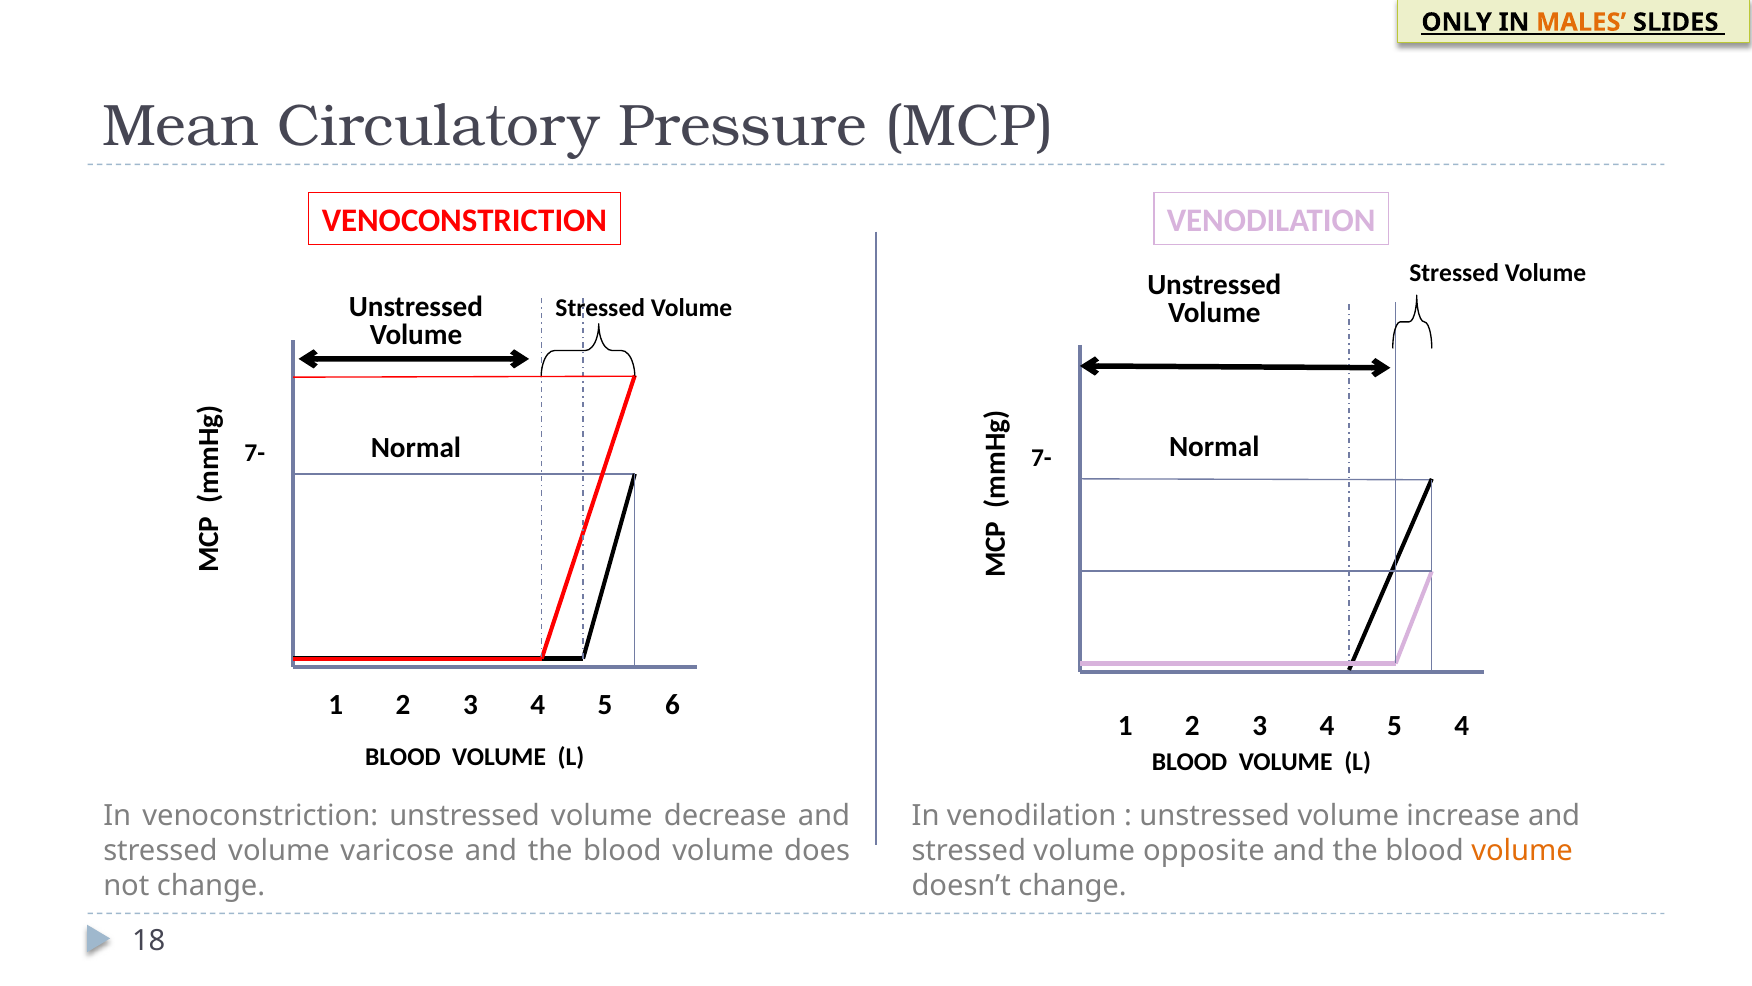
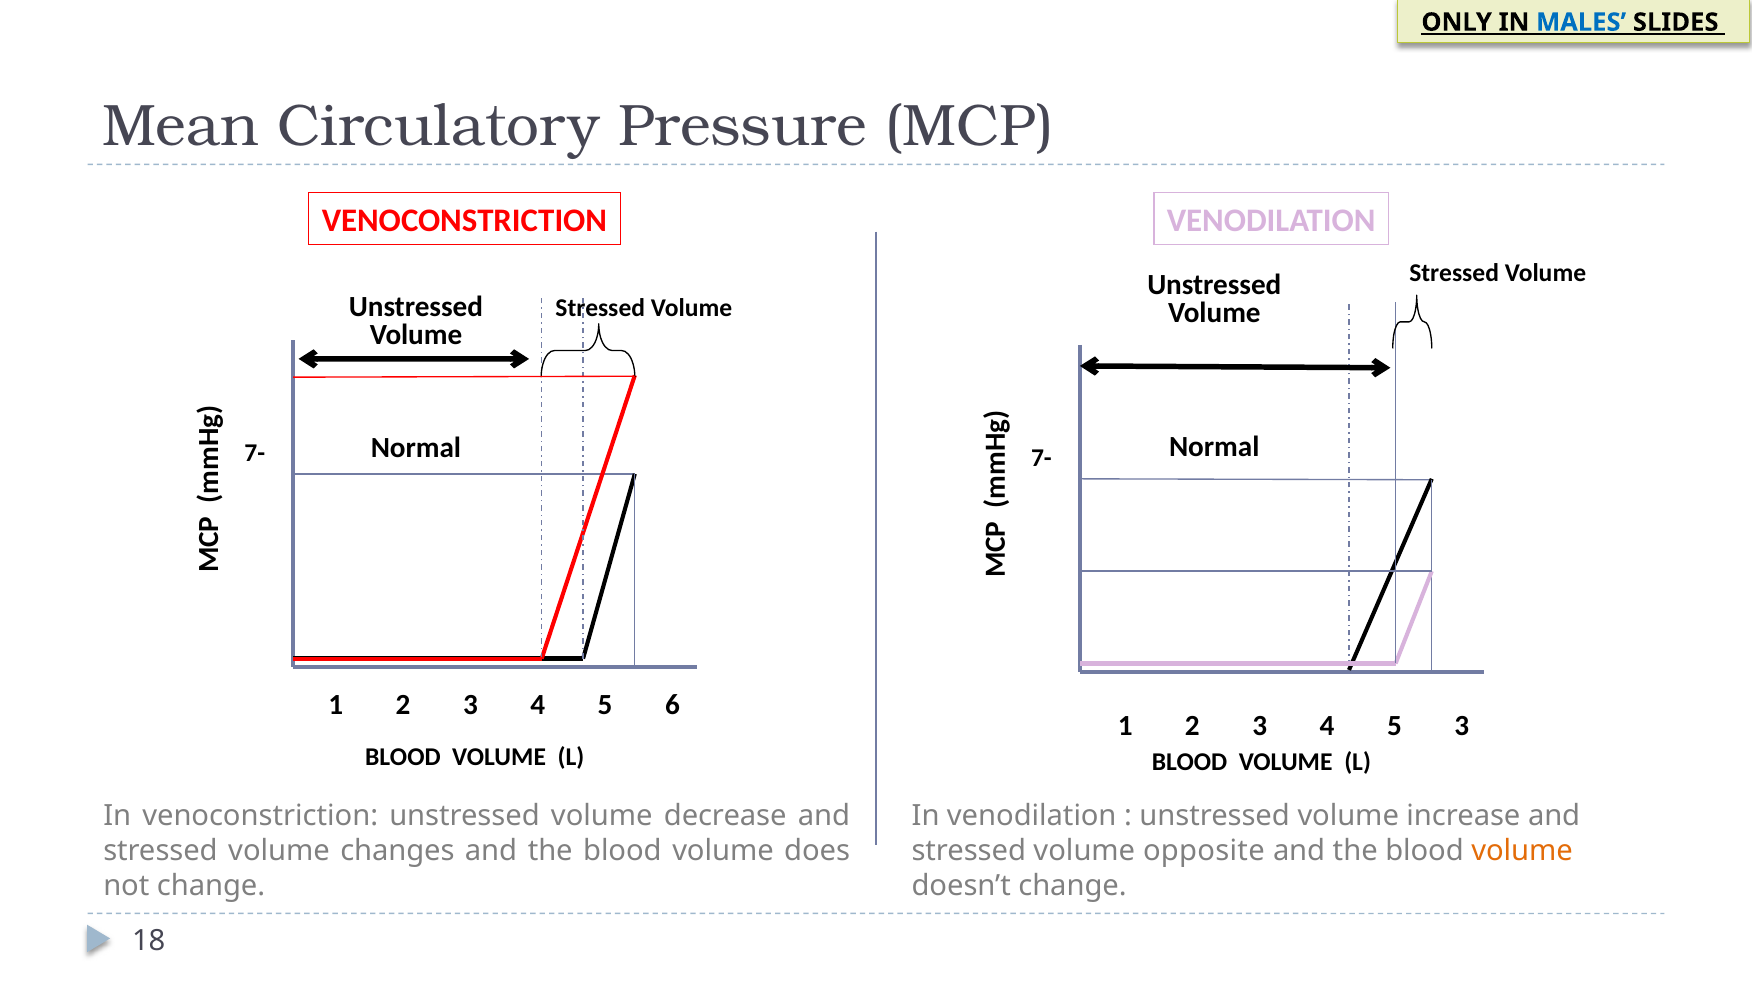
MALES colour: orange -> blue
5 4: 4 -> 3
varicose: varicose -> changes
